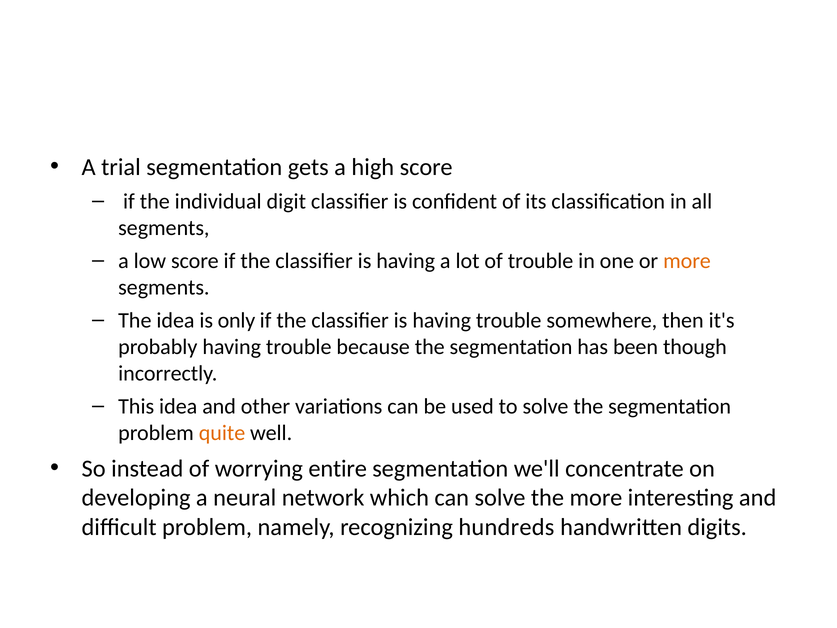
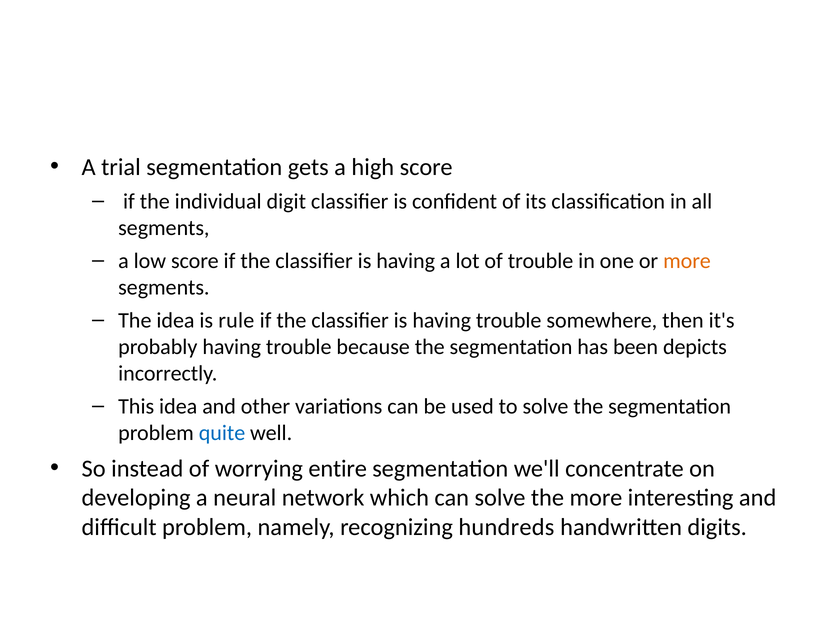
only: only -> rule
though: though -> depicts
quite colour: orange -> blue
